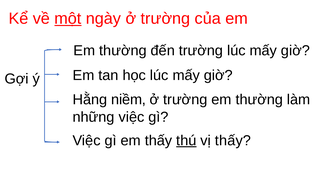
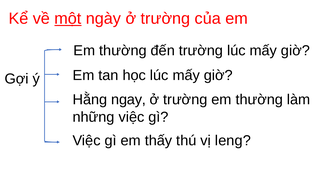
niềm: niềm -> ngay
thú underline: present -> none
vị thấy: thấy -> leng
